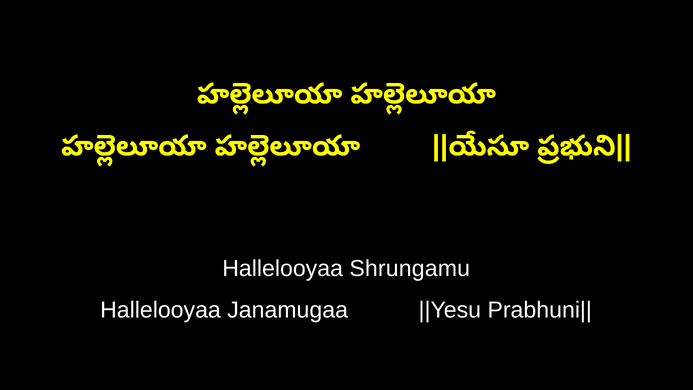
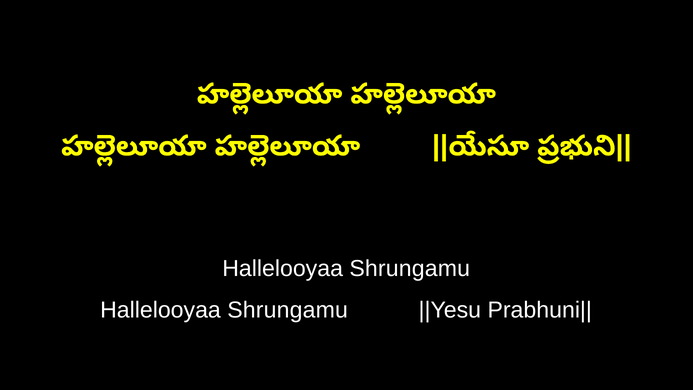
Janamugaa at (288, 310): Janamugaa -> Shrungamu
